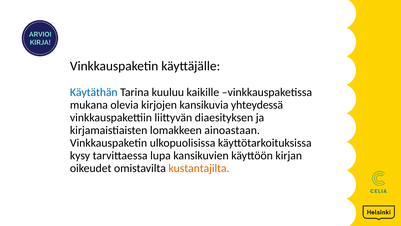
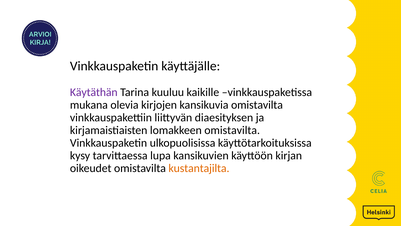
Käytäthän colour: blue -> purple
kansikuvia yhteydessä: yhteydessä -> omistavilta
lomakkeen ainoastaan: ainoastaan -> omistavilta
